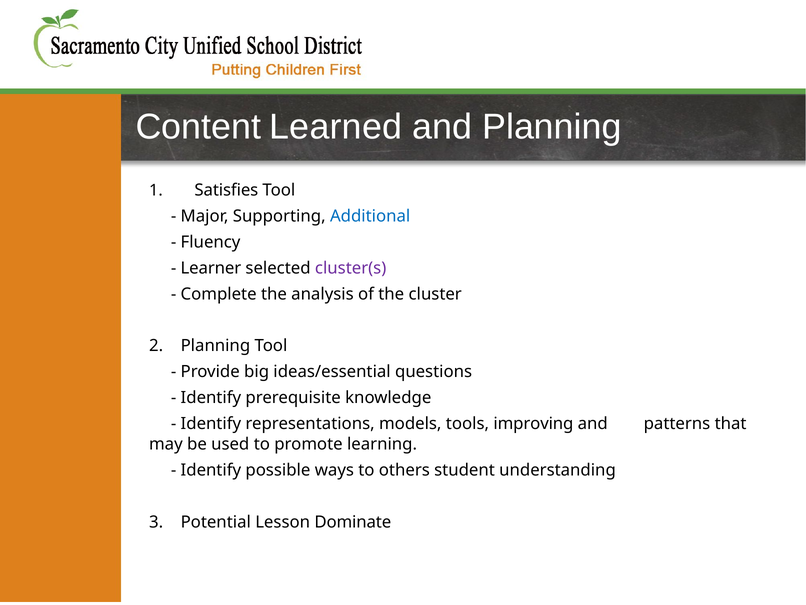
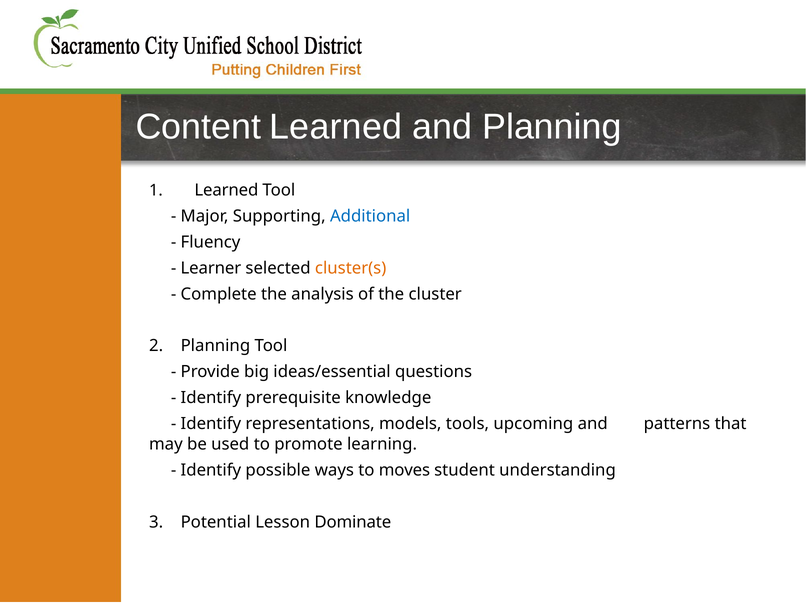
Satisfies at (226, 190): Satisfies -> Learned
cluster(s colour: purple -> orange
improving: improving -> upcoming
others: others -> moves
